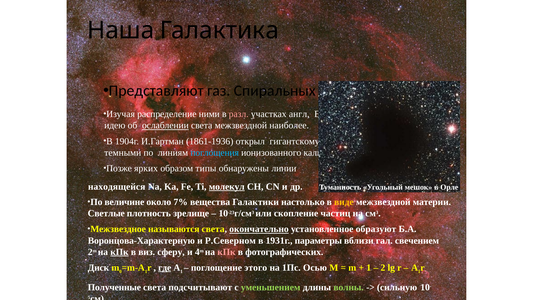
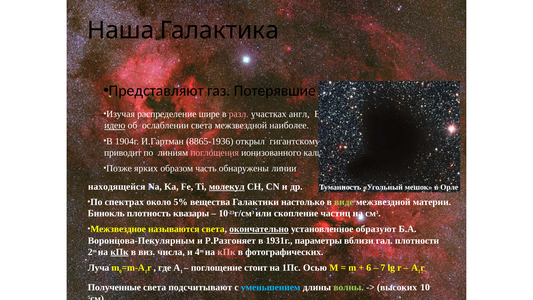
Спиральных: Спиральных -> Потерявшие
ними: ними -> шире
идею underline: none -> present
ослаблении underline: present -> none
1861-1936: 1861-1936 -> 8865-1936
темными: темными -> приводит
поглощения colour: light blue -> pink
типы: типы -> часть
величине: величине -> спектрах
7%: 7% -> 5%
виде colour: yellow -> light green
Светлые: Светлые -> Бинокль
зрелище: зрелище -> квазары
Воронцова-Характерную: Воронцова-Характерную -> Воронцова-Пекулярным
Р.Северном: Р.Северном -> Р.Разгоняет
свечением: свечением -> плотности
сферу: сферу -> числа
Диск: Диск -> Луча
где underline: present -> none
этого: этого -> стоит
1 at (369, 267): 1 -> 6
2 at (383, 267): 2 -> 7
уменьшением colour: light green -> light blue
сильную: сильную -> высоких
